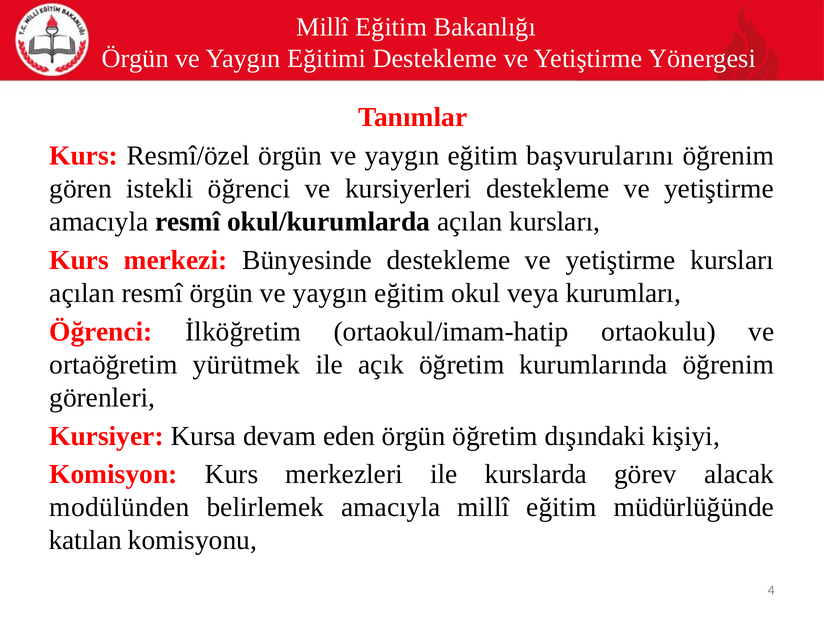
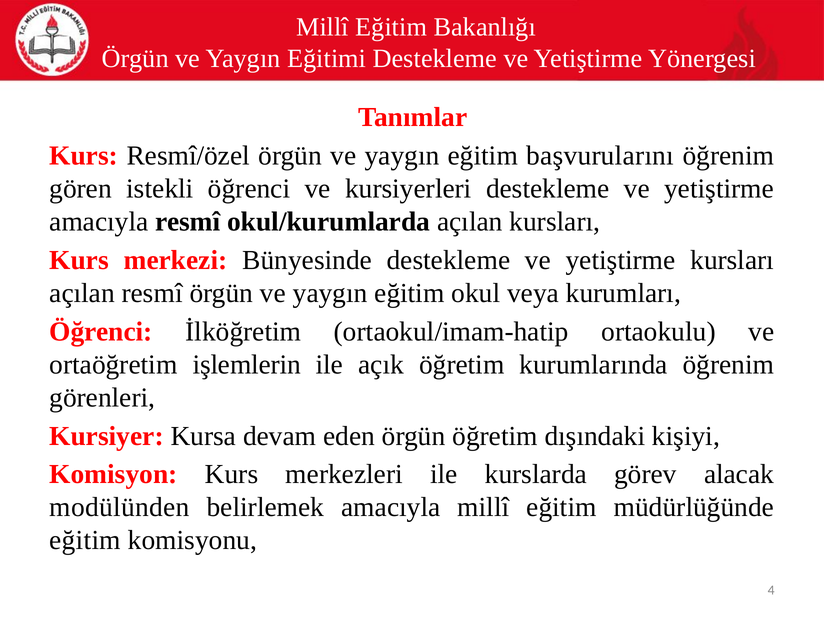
yürütmek: yürütmek -> işlemlerin
katılan at (85, 540): katılan -> eğitim
